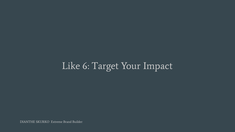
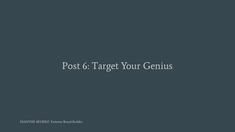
Like: Like -> Post
Impact: Impact -> Genius
